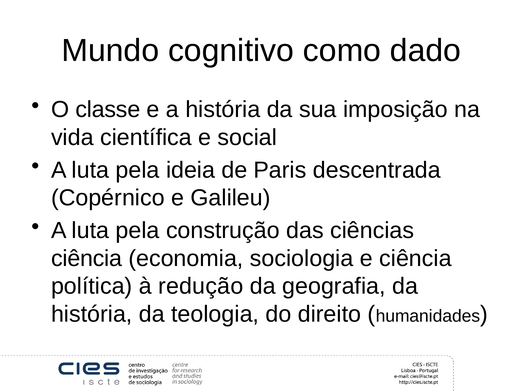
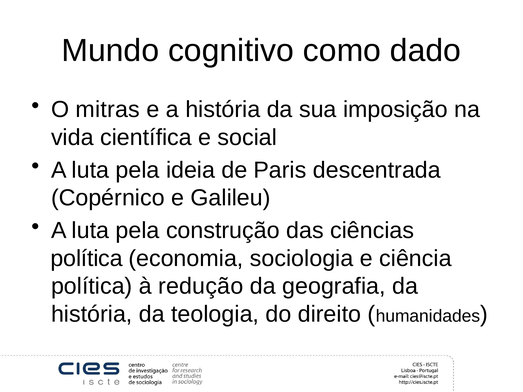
classe: classe -> mitras
ciência at (87, 259): ciência -> política
